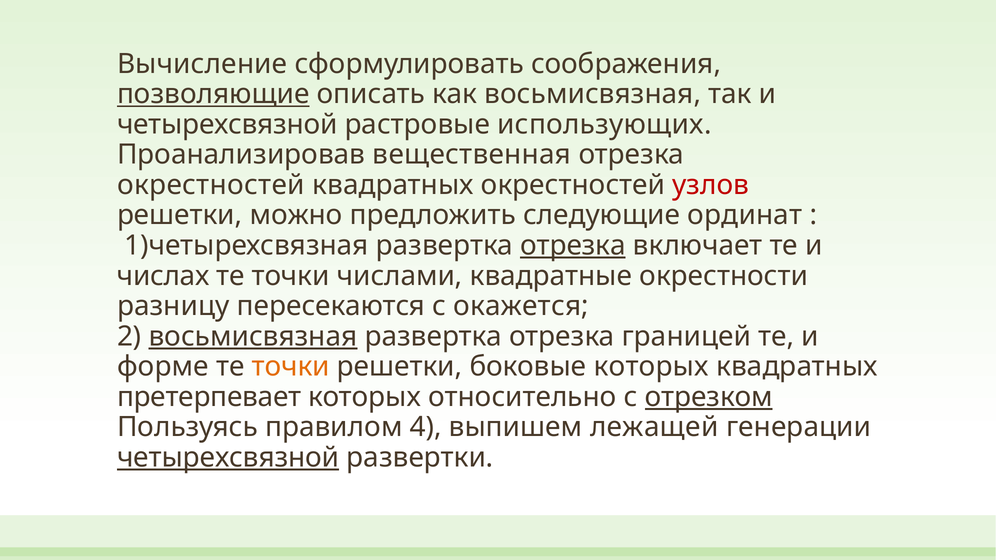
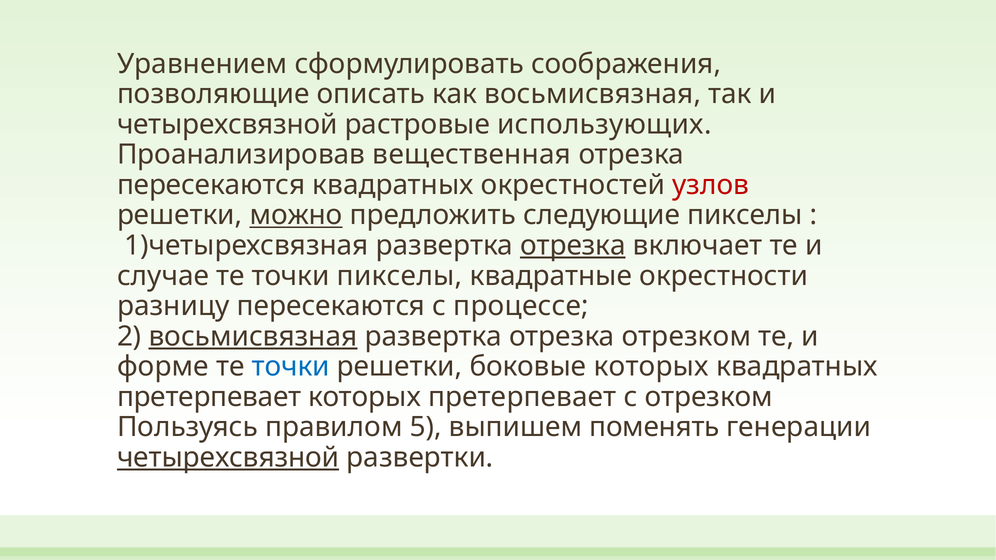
Вычисление: Вычисление -> Уравнением
позволяющие underline: present -> none
окрестностей at (211, 185): окрестностей -> пересекаются
можно underline: none -> present
следующие ординат: ординат -> пикселы
числах: числах -> случае
точки числами: числами -> пикселы
окажется: окажется -> процессе
отрезка границей: границей -> отрезком
точки at (291, 367) colour: orange -> blue
которых относительно: относительно -> претерпевает
отрезком at (709, 397) underline: present -> none
4: 4 -> 5
лежащей: лежащей -> поменять
